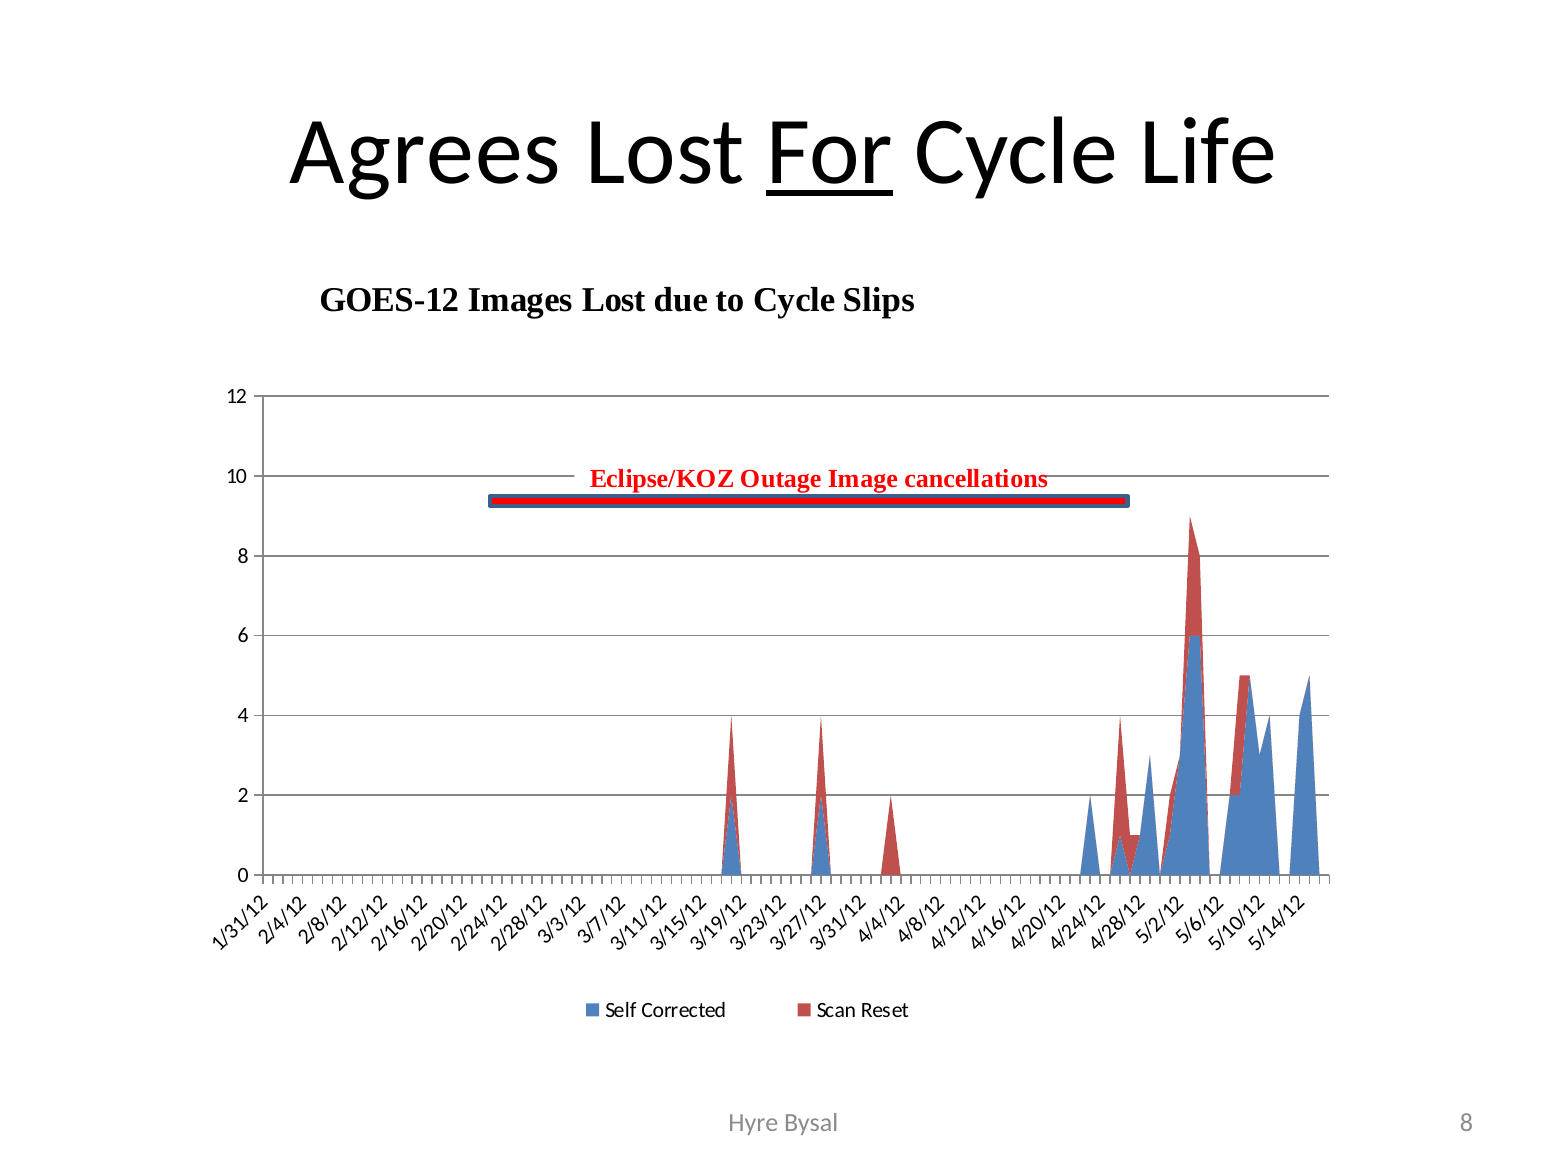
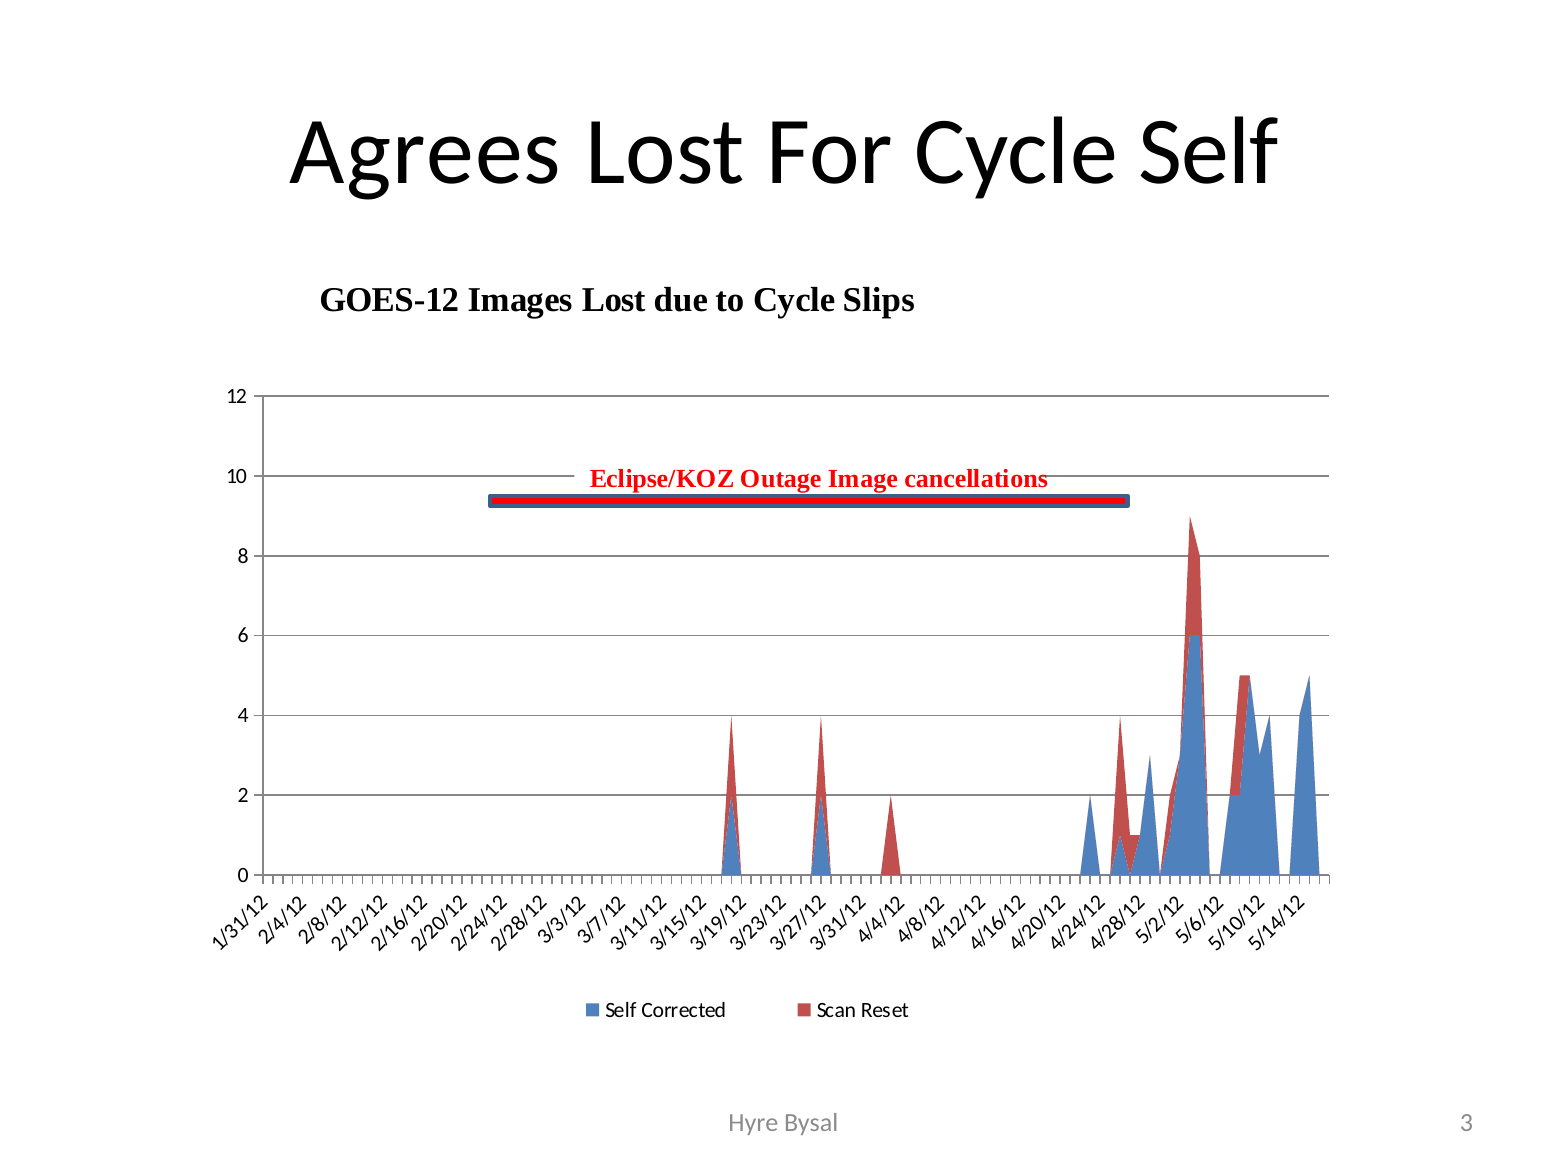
For underline: present -> none
Cycle Life: Life -> Self
Bysal 8: 8 -> 3
